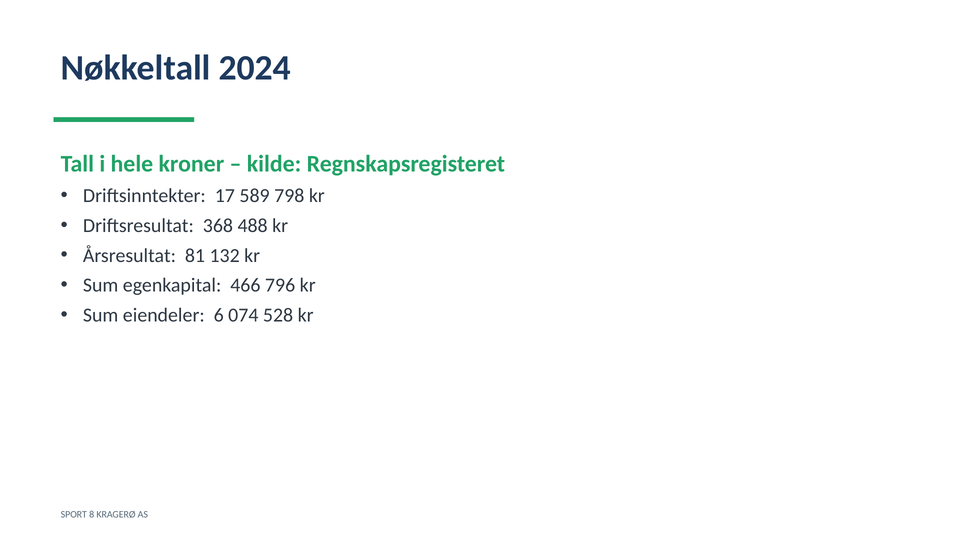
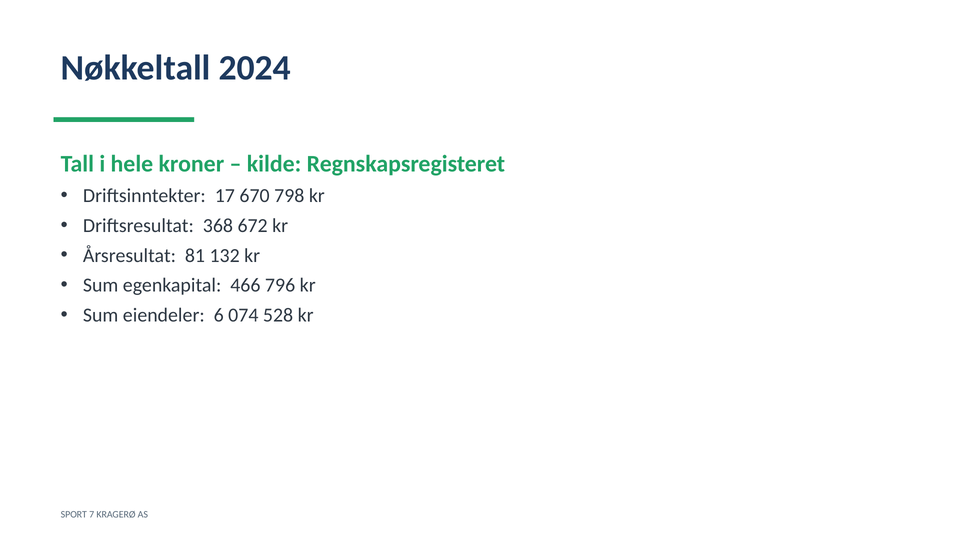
589: 589 -> 670
488: 488 -> 672
8: 8 -> 7
